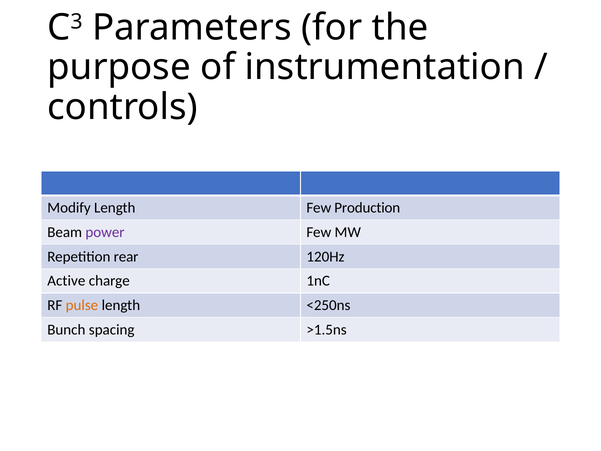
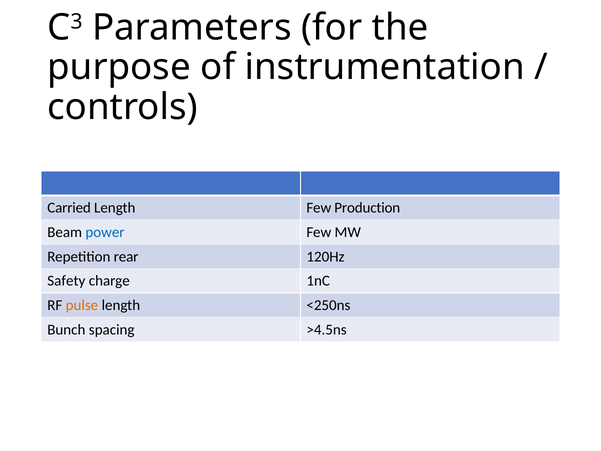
Modify: Modify -> Carried
power colour: purple -> blue
Active: Active -> Safety
>1.5ns: >1.5ns -> >4.5ns
